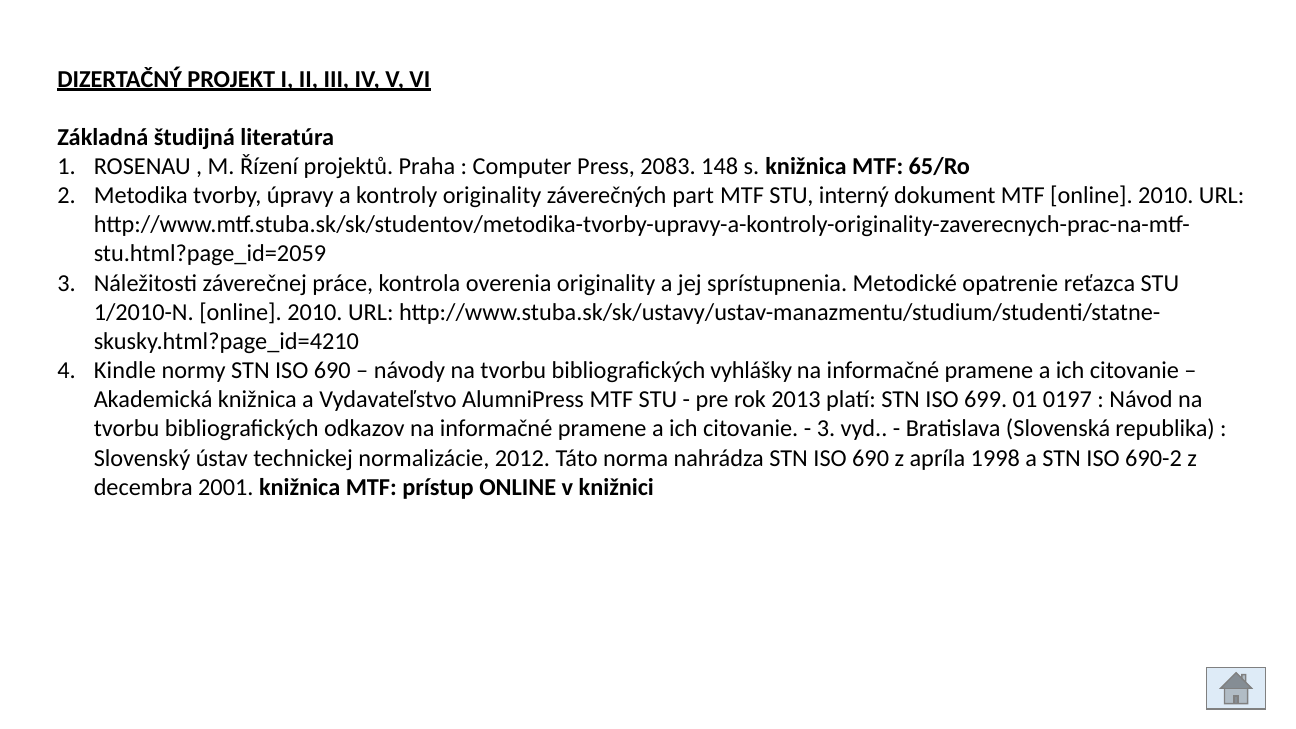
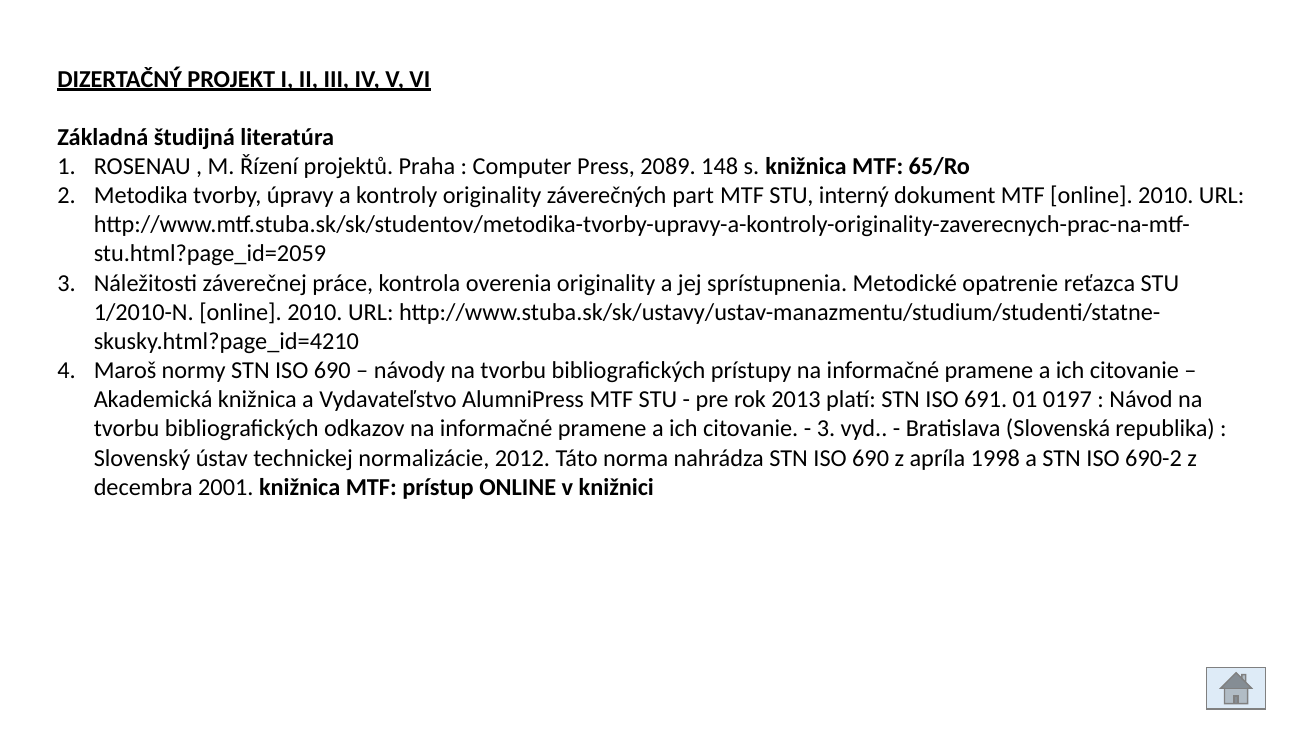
2083: 2083 -> 2089
Kindle: Kindle -> Maroš
vyhlášky: vyhlášky -> prístupy
699: 699 -> 691
